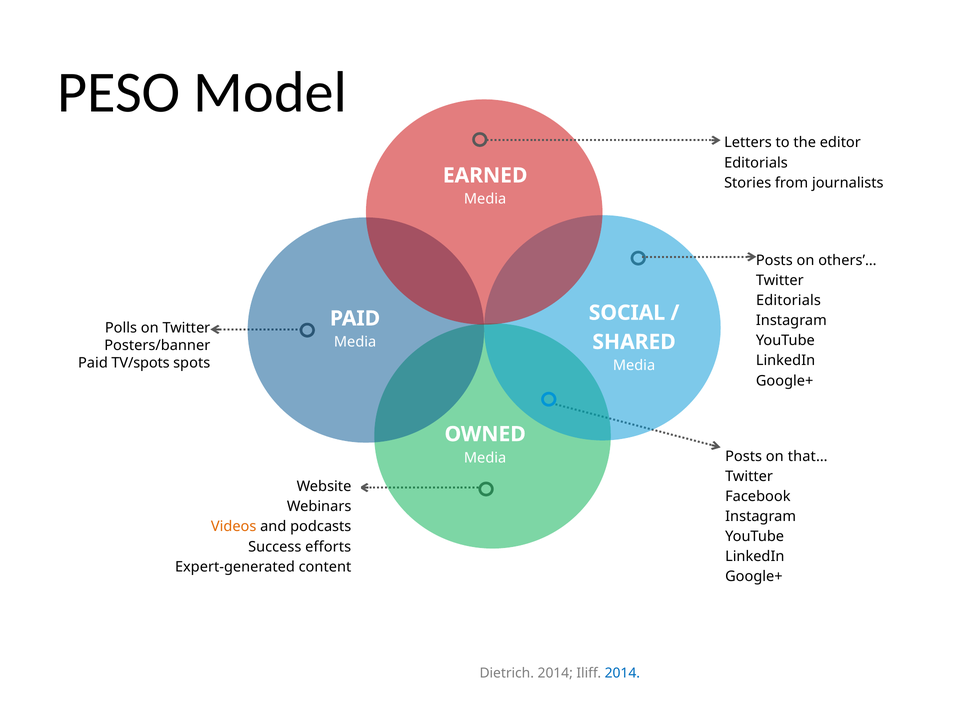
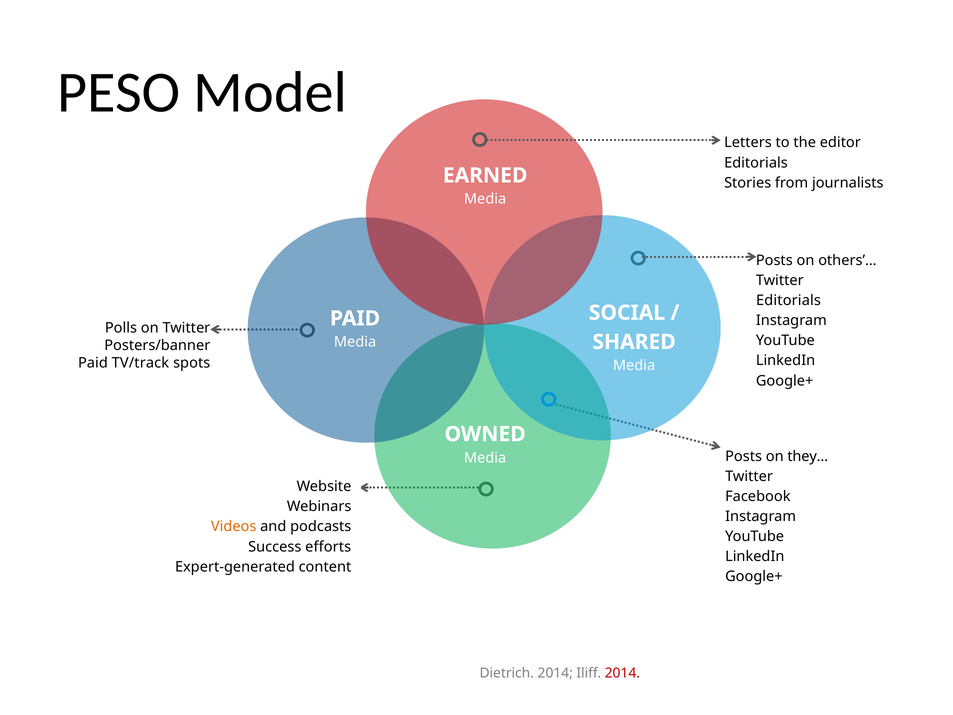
TV/spots: TV/spots -> TV/track
that…: that… -> they…
2014 at (622, 673) colour: blue -> red
